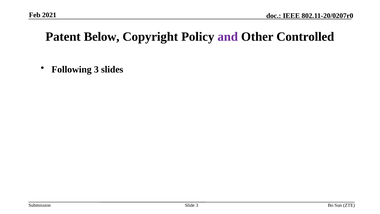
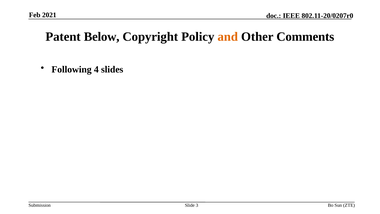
and colour: purple -> orange
Controlled: Controlled -> Comments
Following 3: 3 -> 4
